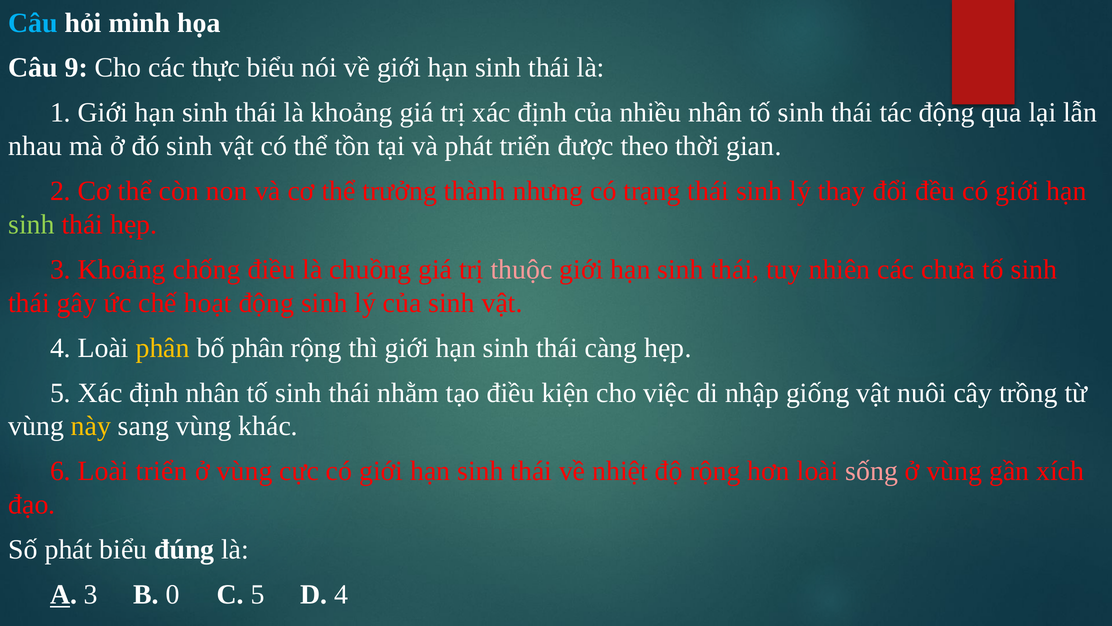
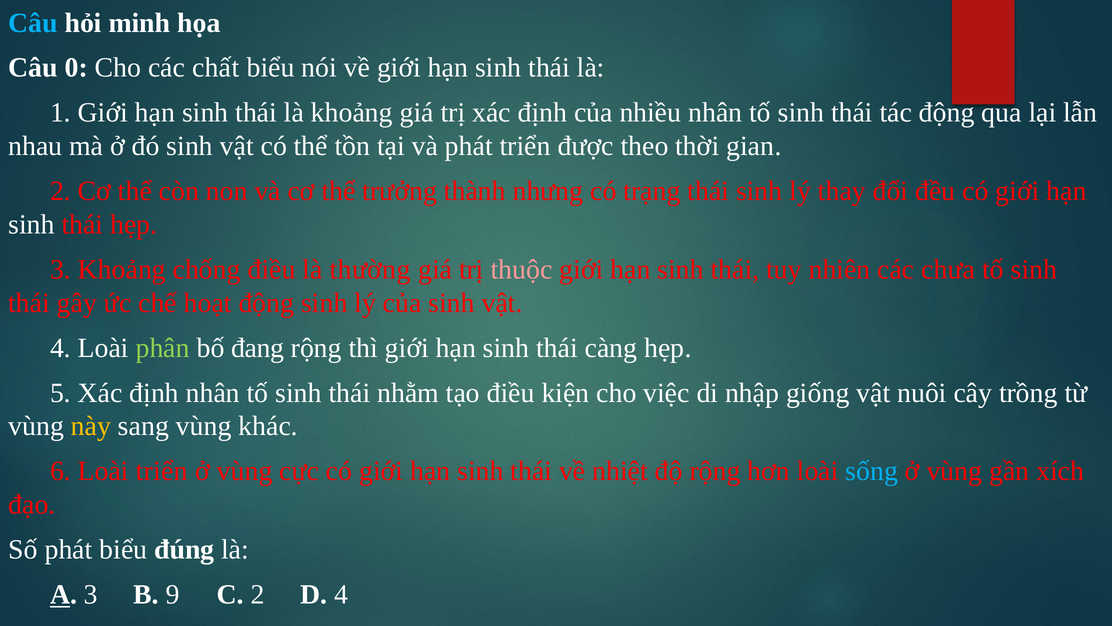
9: 9 -> 0
thực: thực -> chất
sinh at (31, 224) colour: light green -> white
chuồng: chuồng -> thường
phân at (163, 348) colour: yellow -> light green
bố phân: phân -> đang
sống colour: pink -> light blue
0: 0 -> 9
C 5: 5 -> 2
